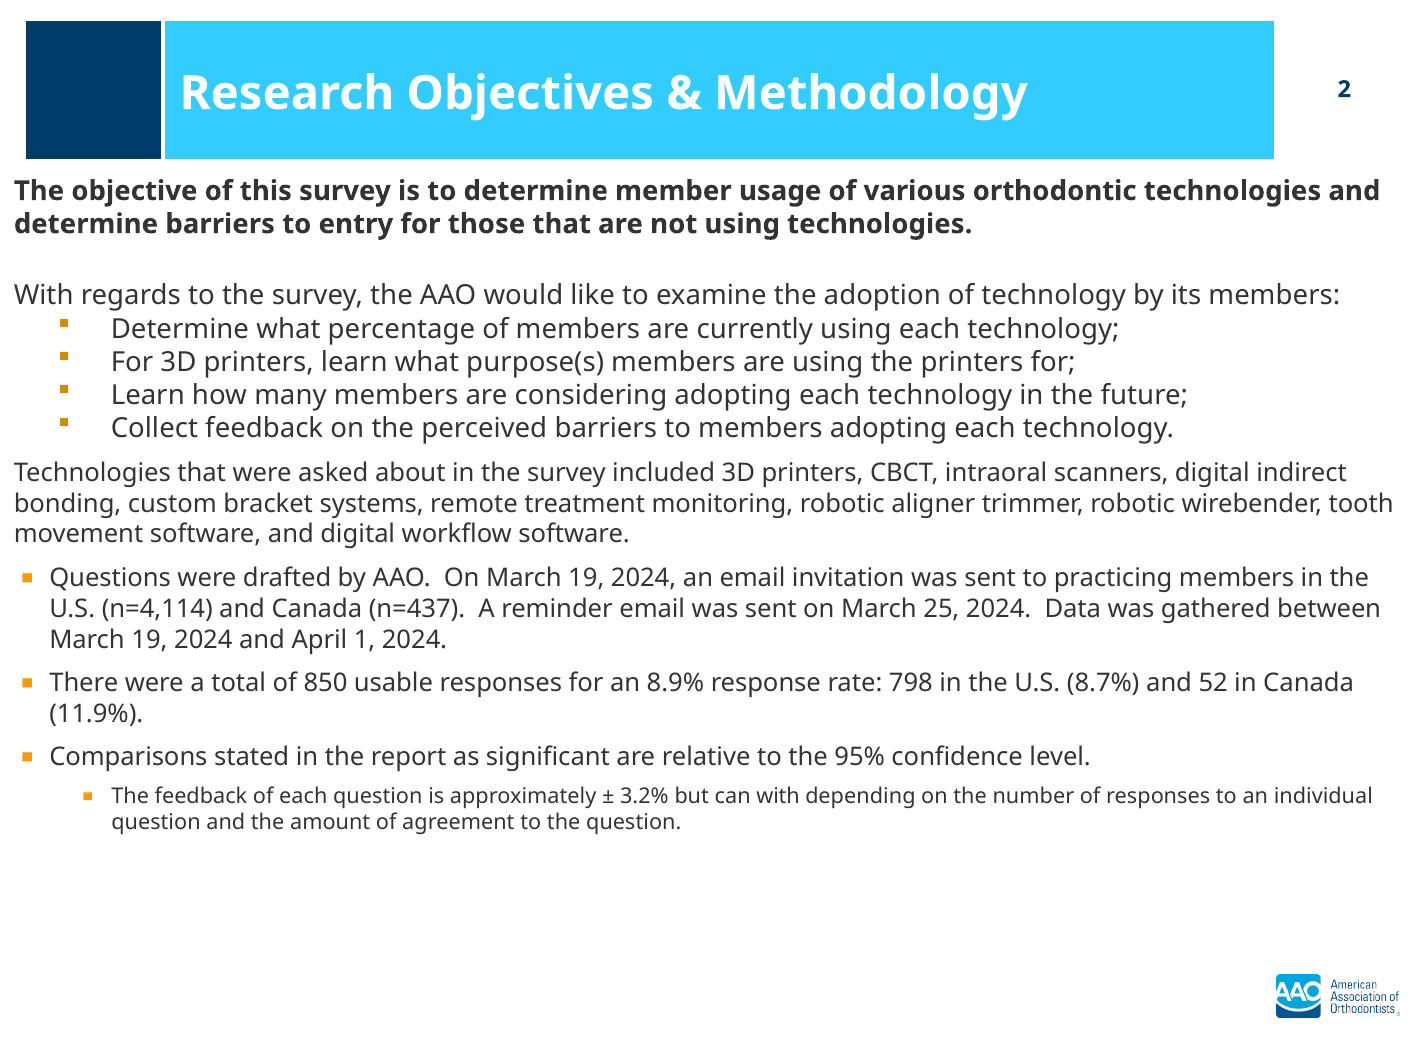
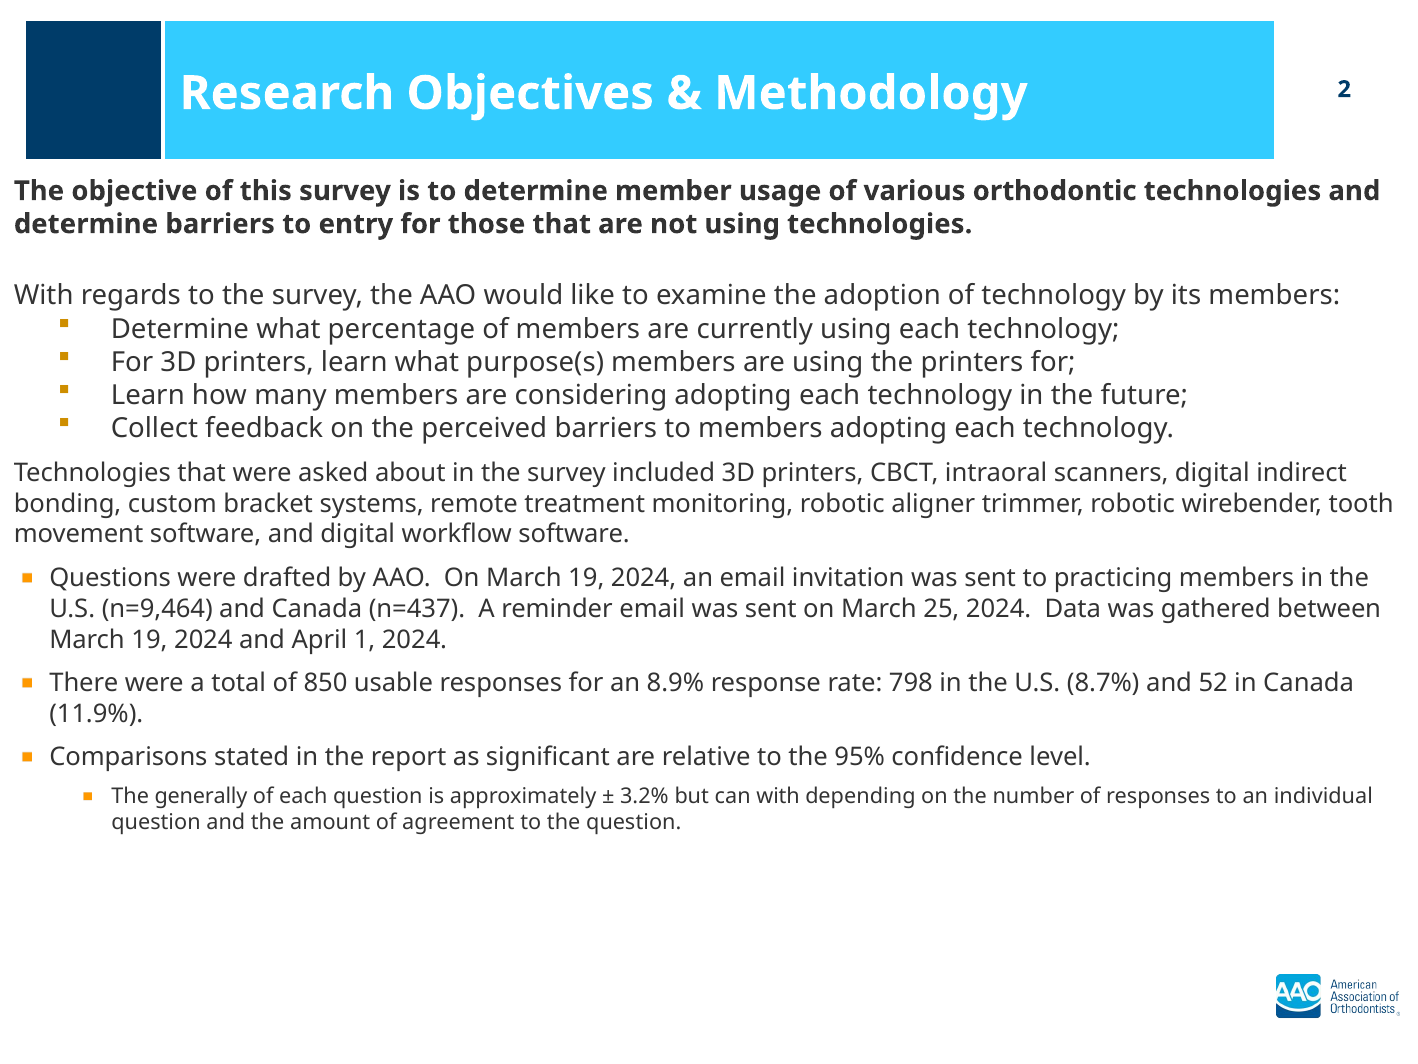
n=4,114: n=4,114 -> n=9,464
The feedback: feedback -> generally
